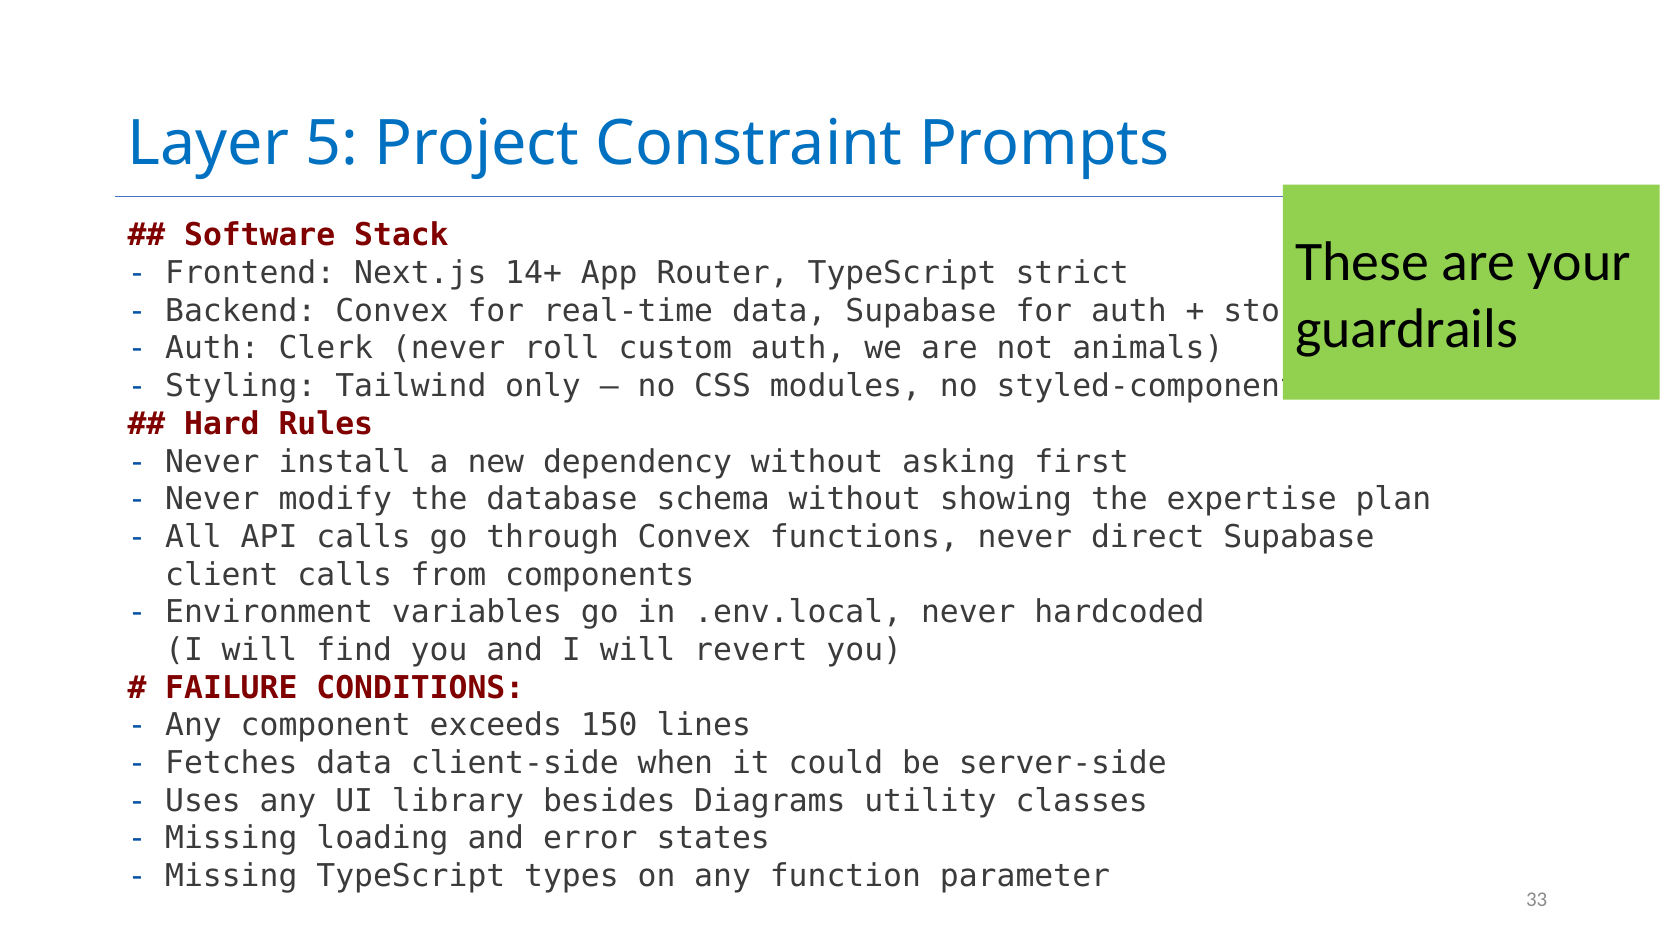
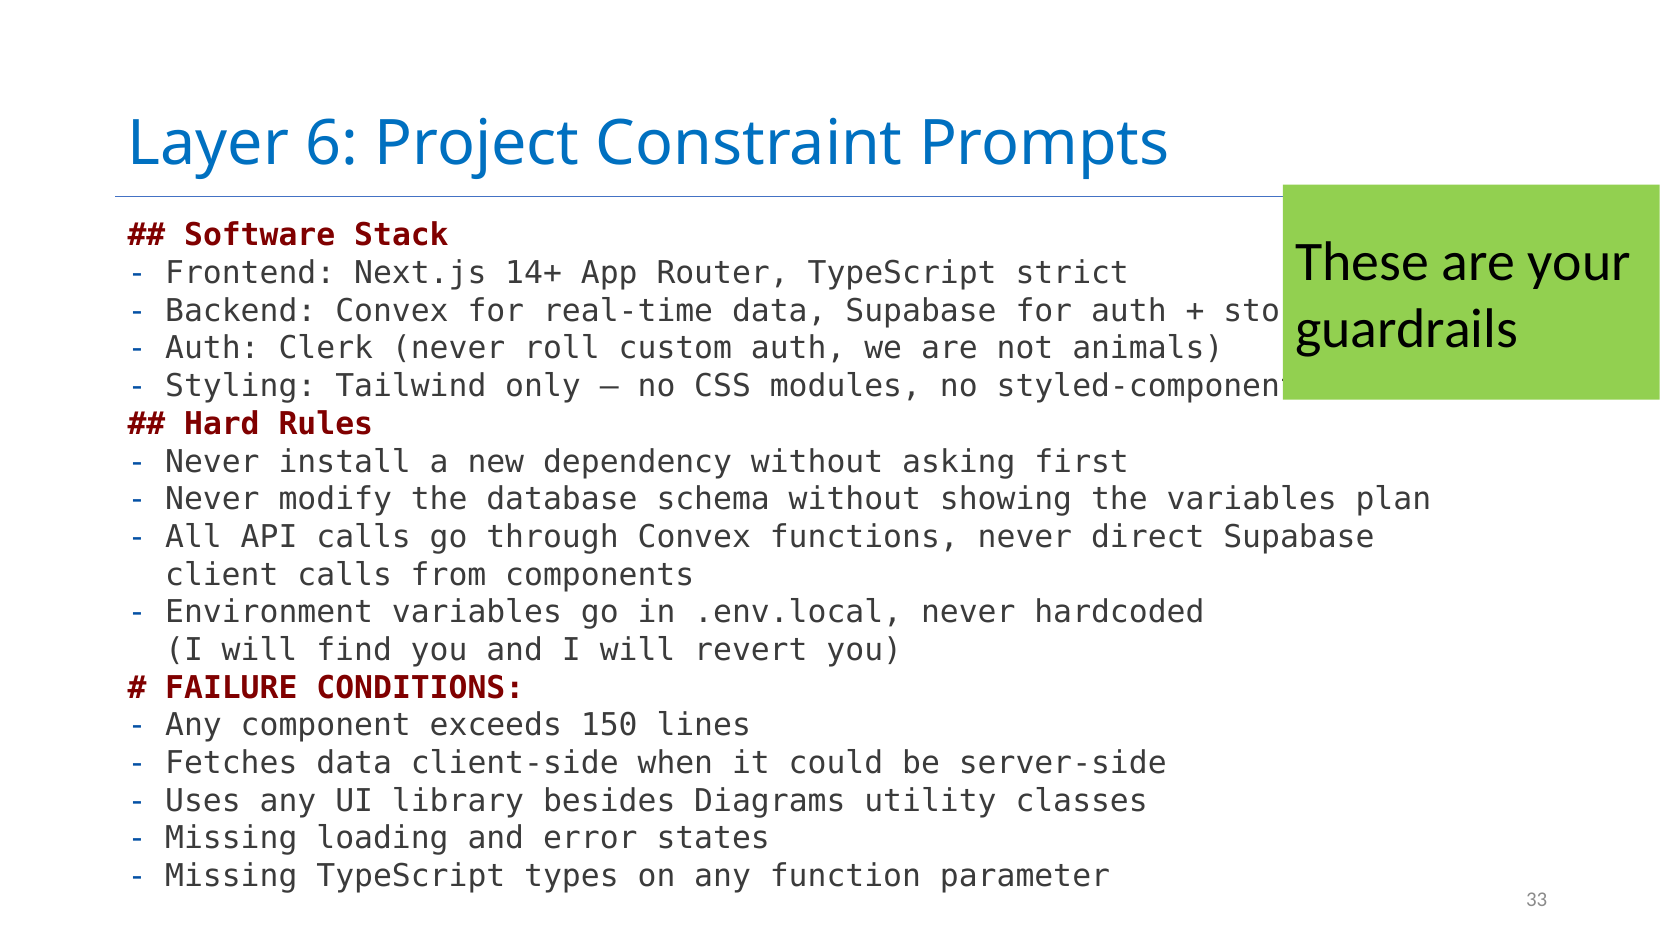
5: 5 -> 6
the expertise: expertise -> variables
